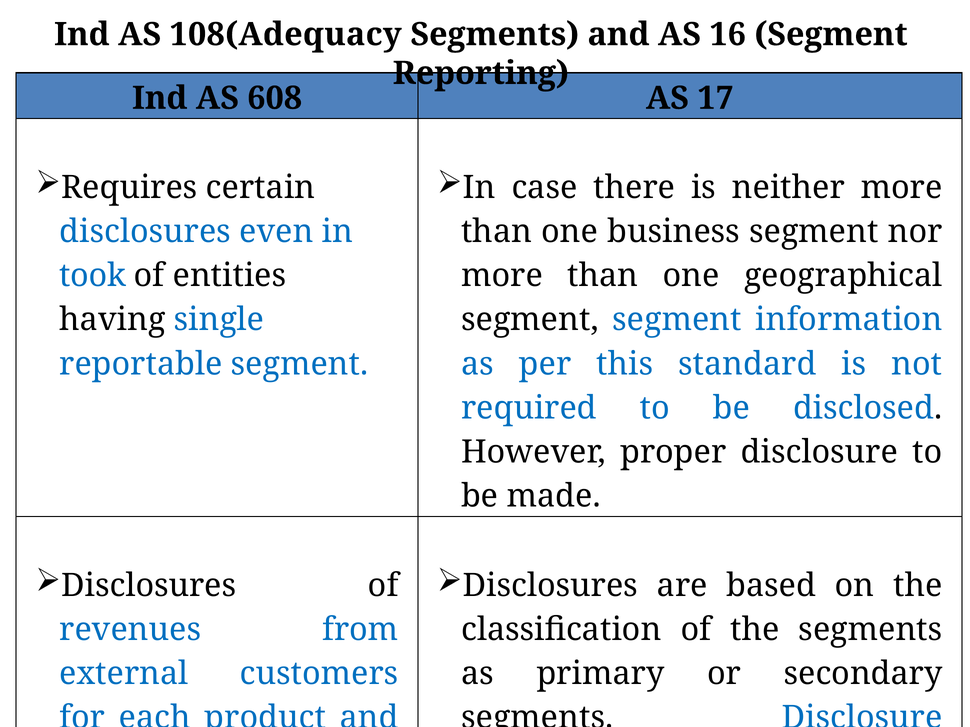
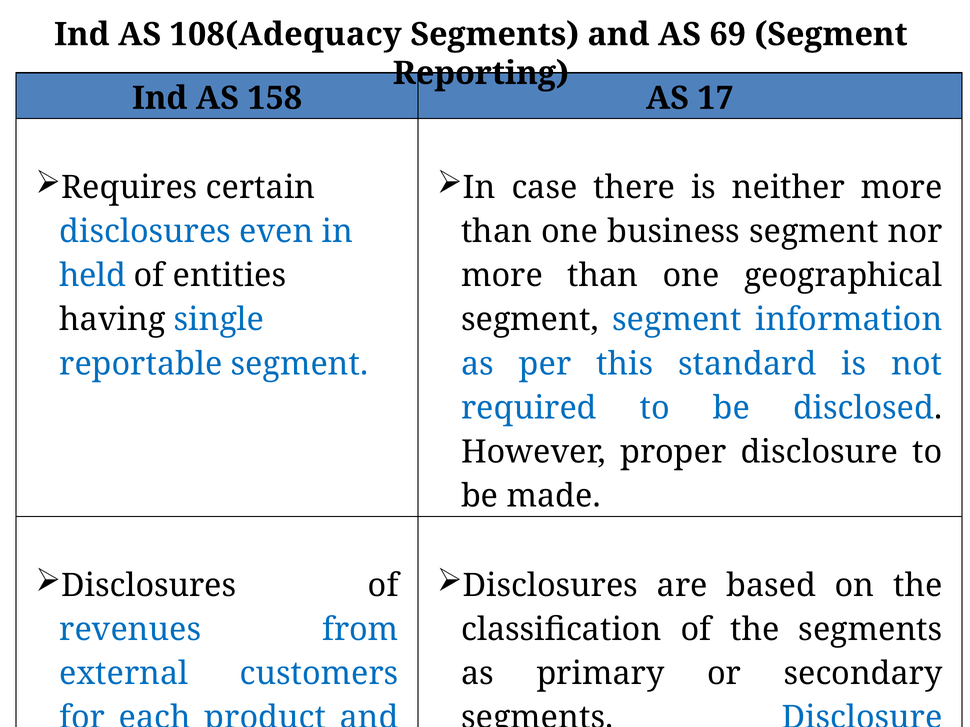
16: 16 -> 69
608: 608 -> 158
took: took -> held
